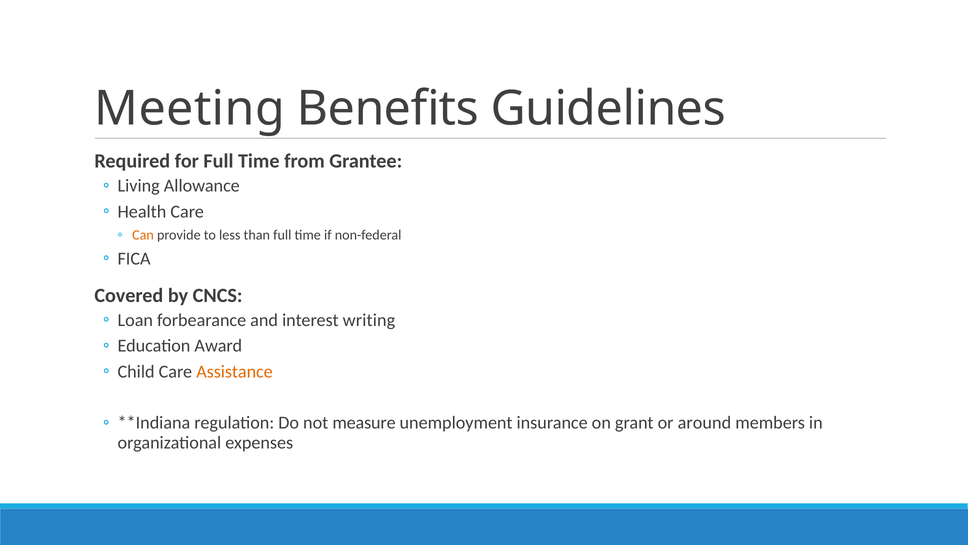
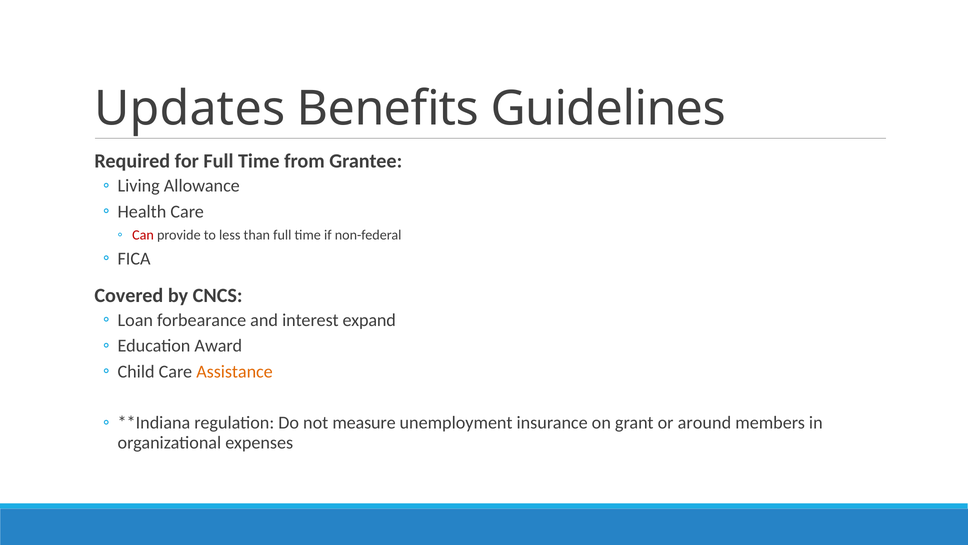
Meeting: Meeting -> Updates
Can colour: orange -> red
writing: writing -> expand
